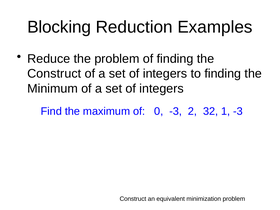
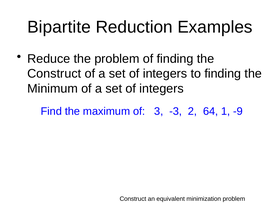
Blocking: Blocking -> Bipartite
0: 0 -> 3
32: 32 -> 64
1 -3: -3 -> -9
